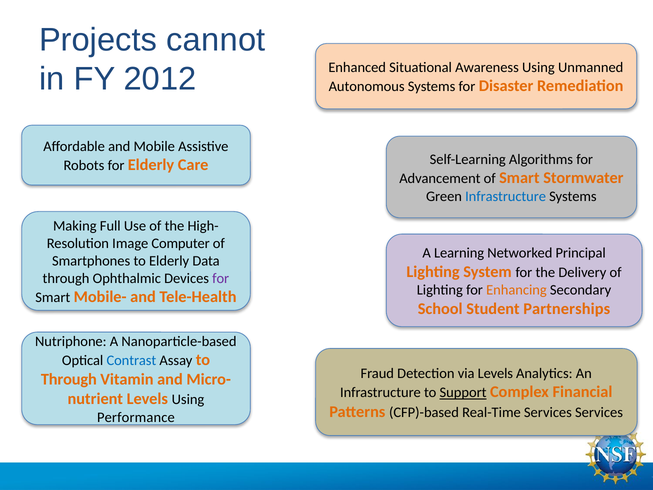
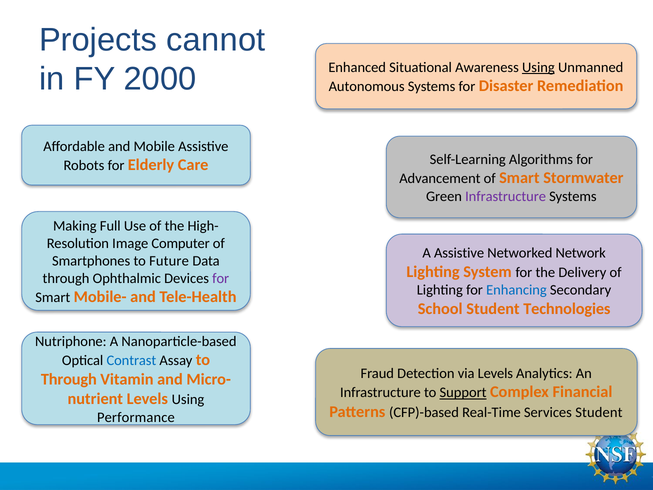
Using at (538, 67) underline: none -> present
2012: 2012 -> 2000
Infrastructure at (506, 196) colour: blue -> purple
A Learning: Learning -> Assistive
Principal: Principal -> Network
to Elderly: Elderly -> Future
Enhancing colour: orange -> blue
Partnerships: Partnerships -> Technologies
Services Services: Services -> Student
